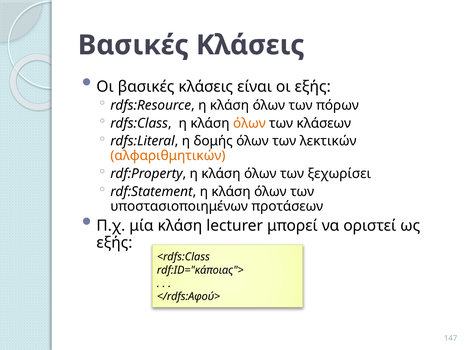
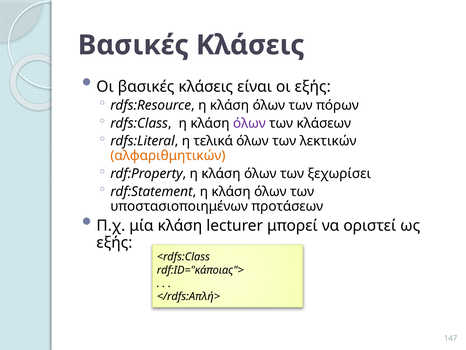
όλων at (249, 123) colour: orange -> purple
δομής: δομής -> τελικά
</rdfs:Αφού>: </rdfs:Αφού> -> </rdfs:Απλή>
